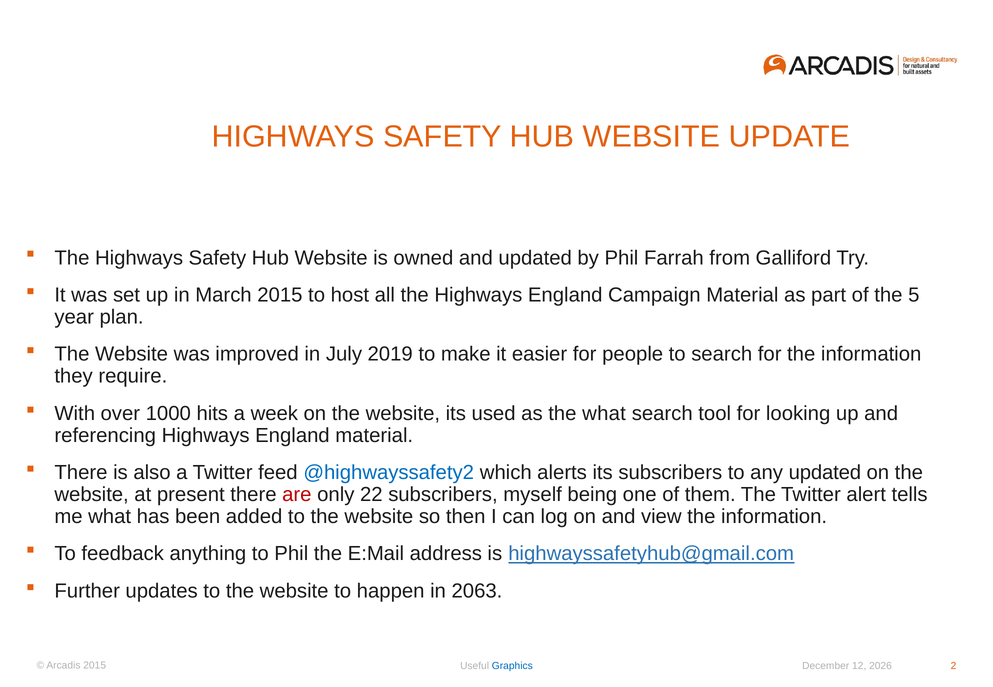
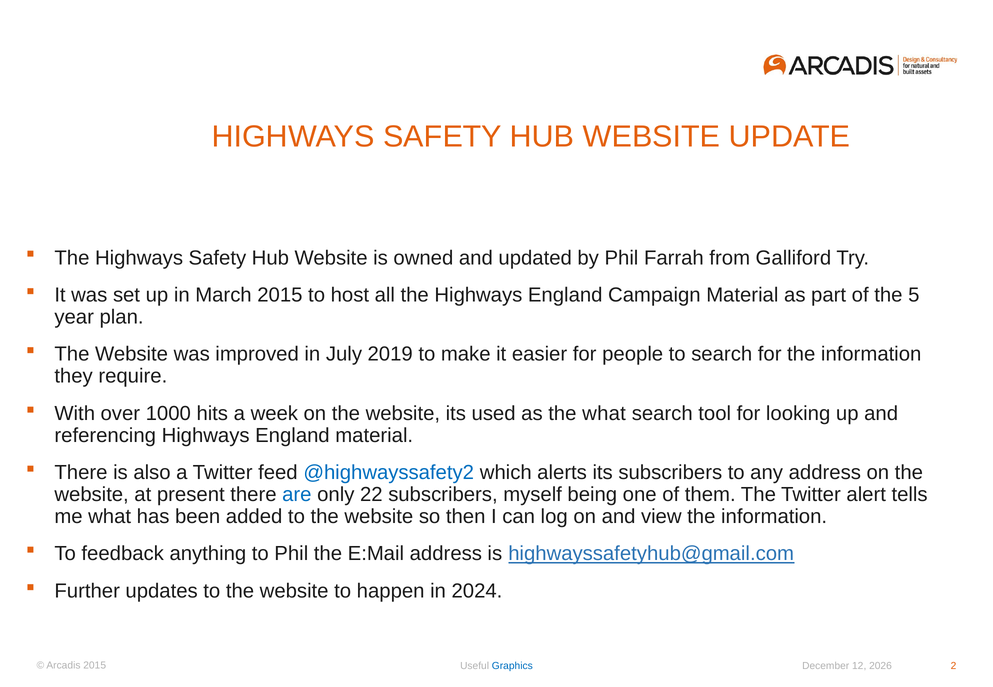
any updated: updated -> address
are colour: red -> blue
2063: 2063 -> 2024
